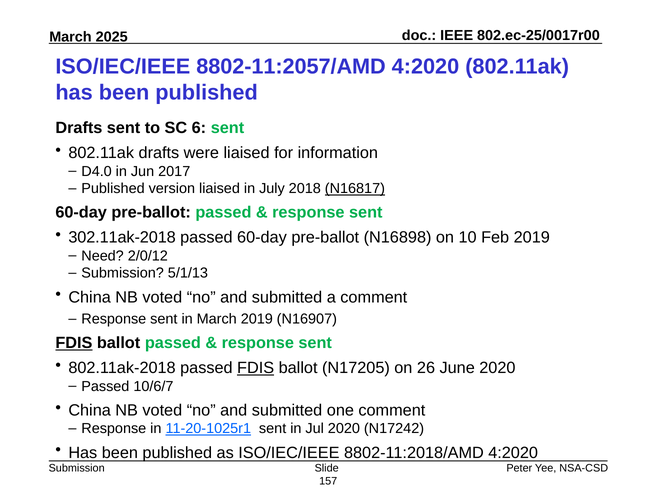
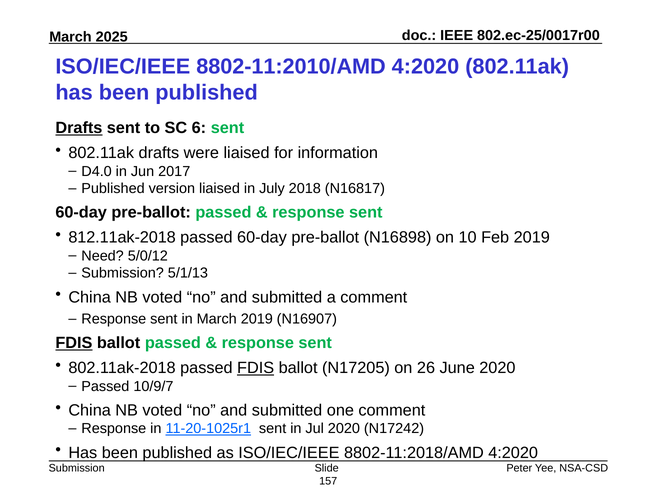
8802-11:2057/AMD: 8802-11:2057/AMD -> 8802-11:2010/AMD
Drafts at (79, 128) underline: none -> present
N16817 underline: present -> none
302.11ak-2018: 302.11ak-2018 -> 812.11ak-2018
2/0/12: 2/0/12 -> 5/0/12
10/6/7: 10/6/7 -> 10/9/7
